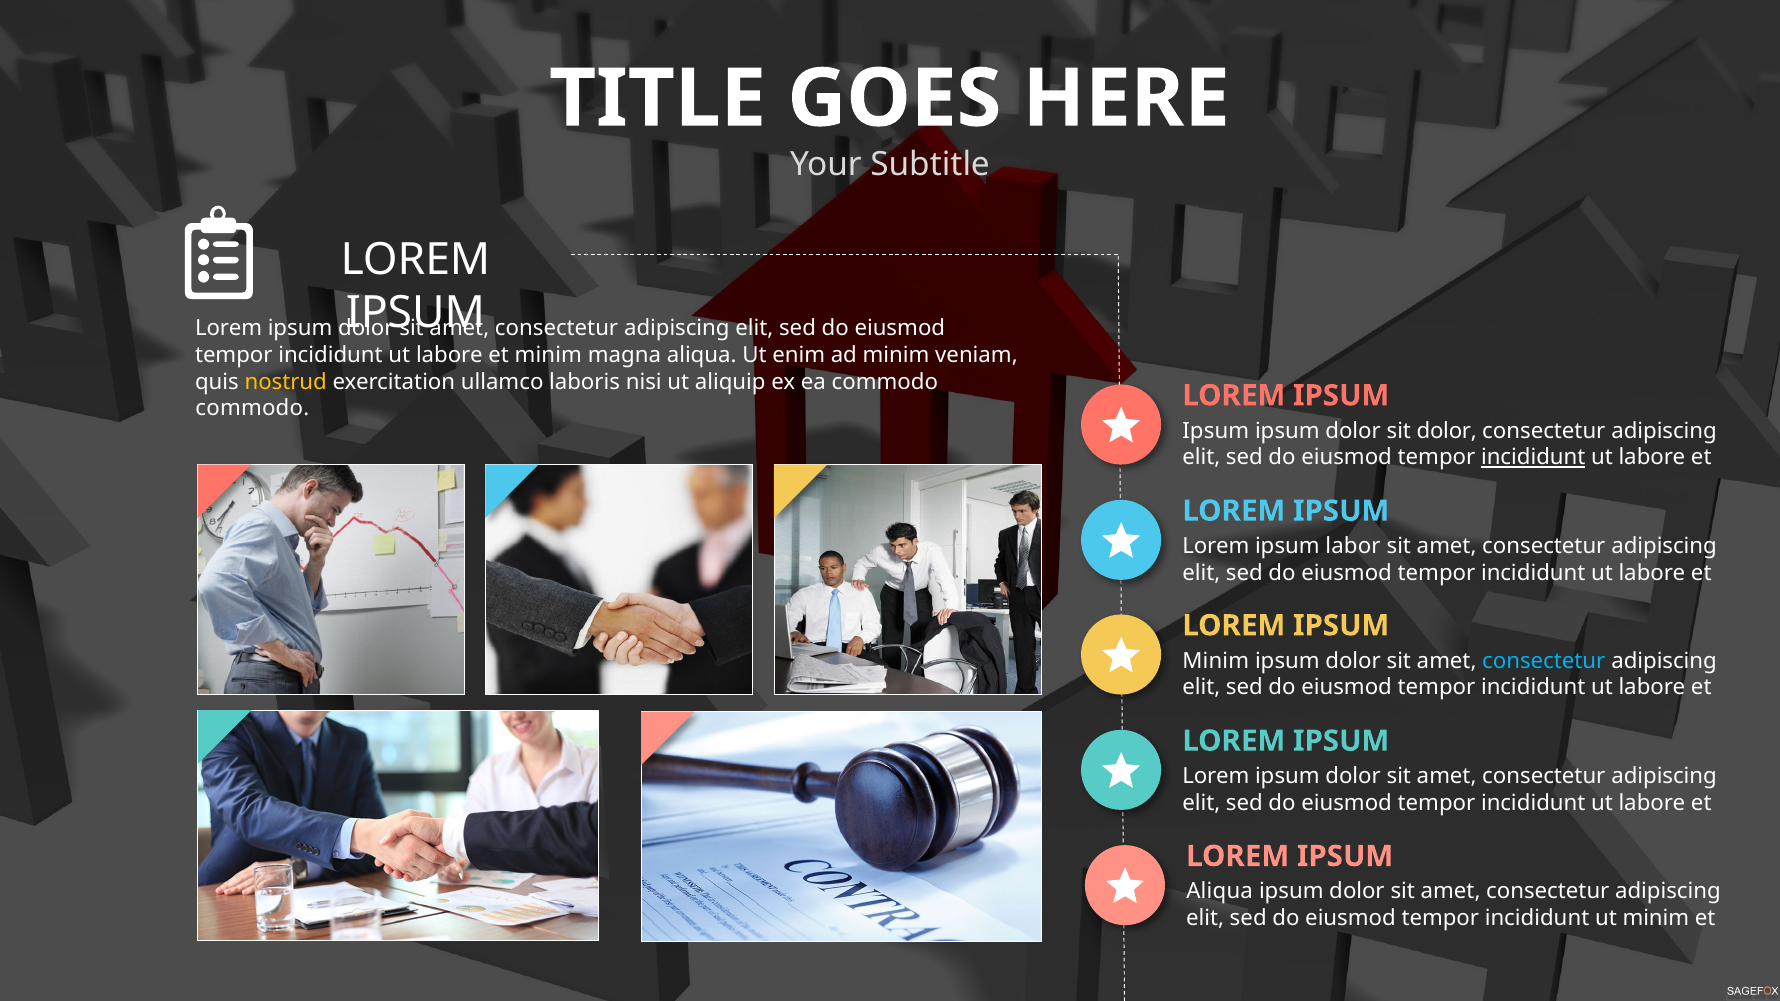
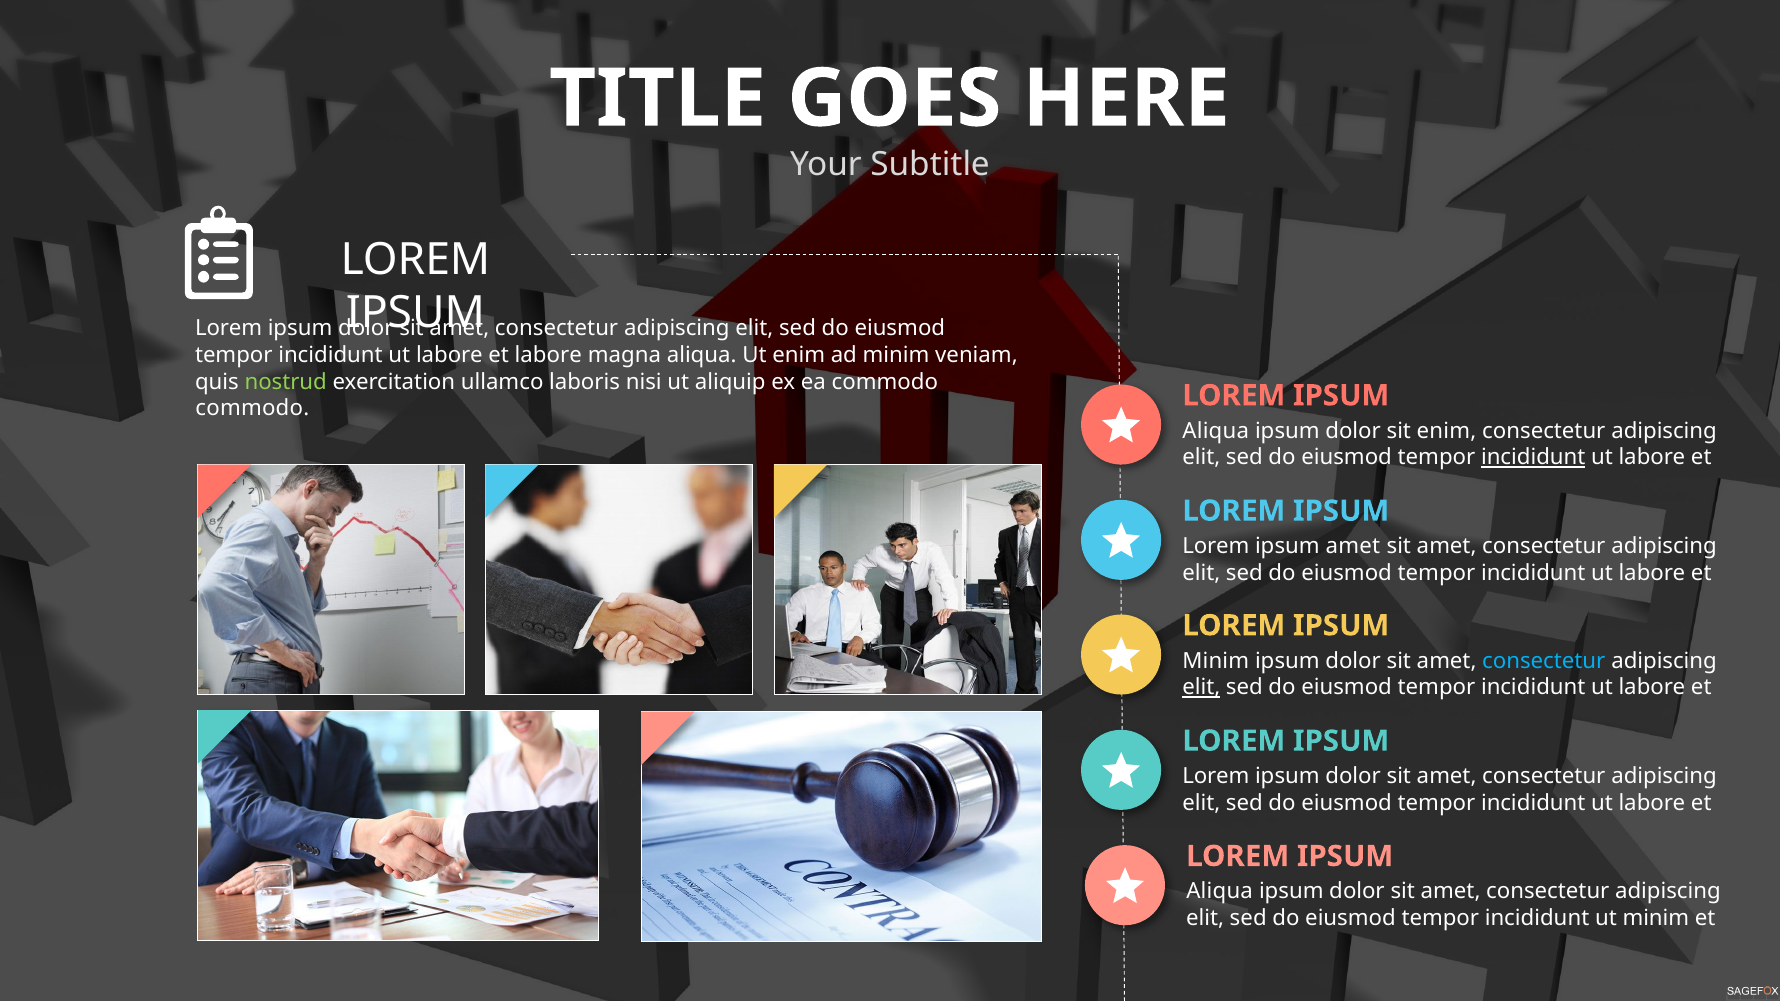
et minim: minim -> labore
nostrud colour: yellow -> light green
Ipsum at (1216, 431): Ipsum -> Aliqua
sit dolor: dolor -> enim
ipsum labor: labor -> amet
elit at (1201, 688) underline: none -> present
